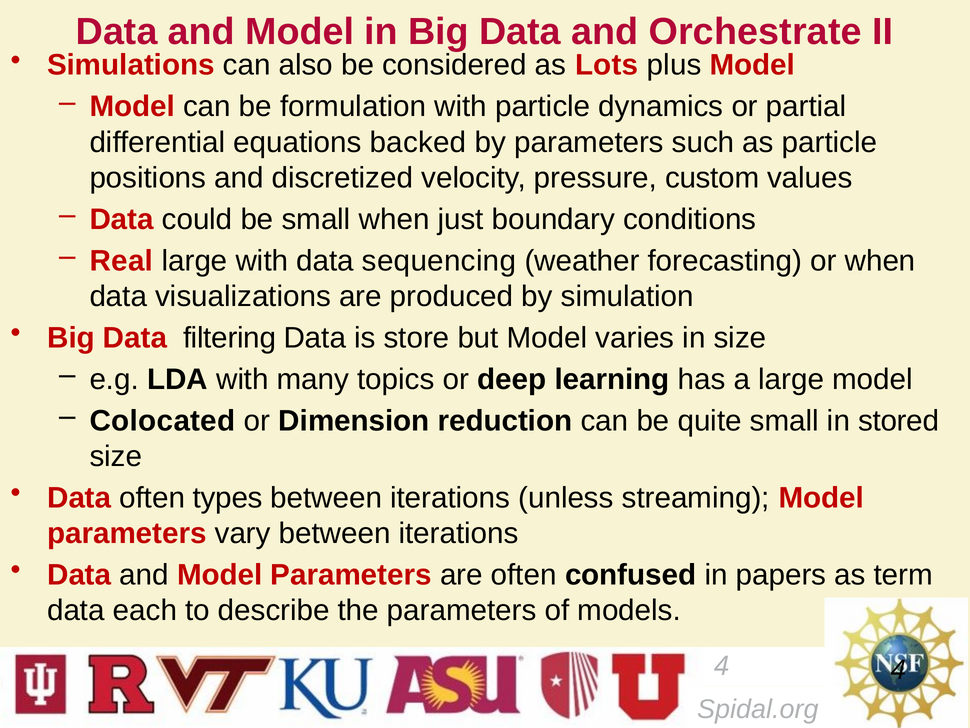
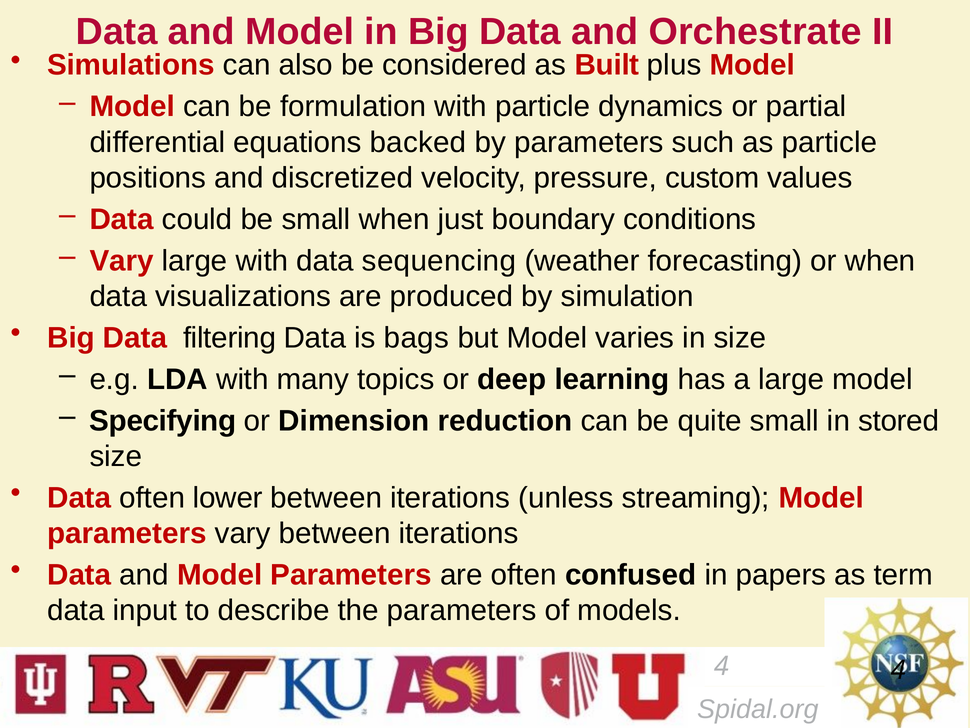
Lots: Lots -> Built
Real at (121, 261): Real -> Vary
store: store -> bags
Colocated: Colocated -> Specifying
types: types -> lower
each: each -> input
